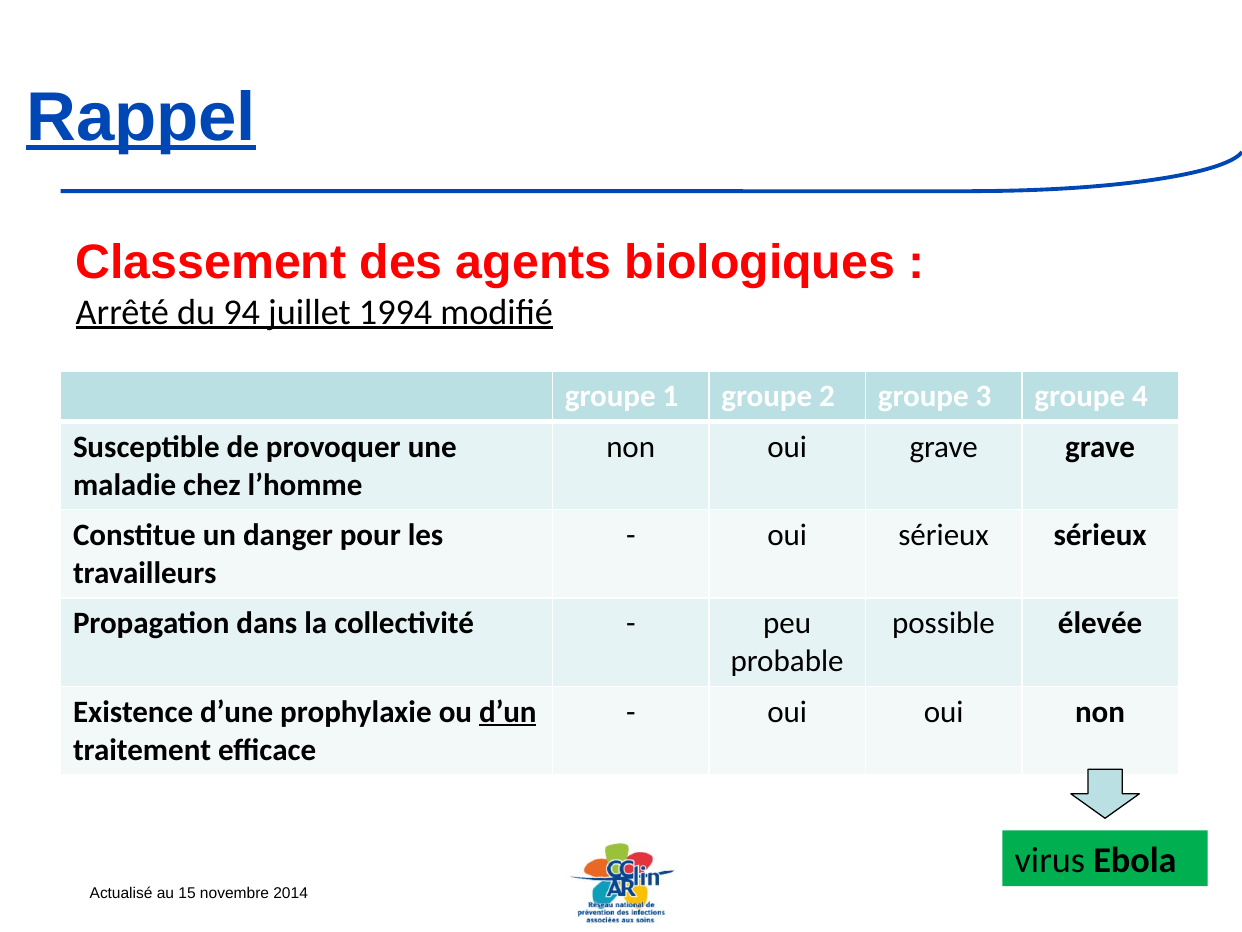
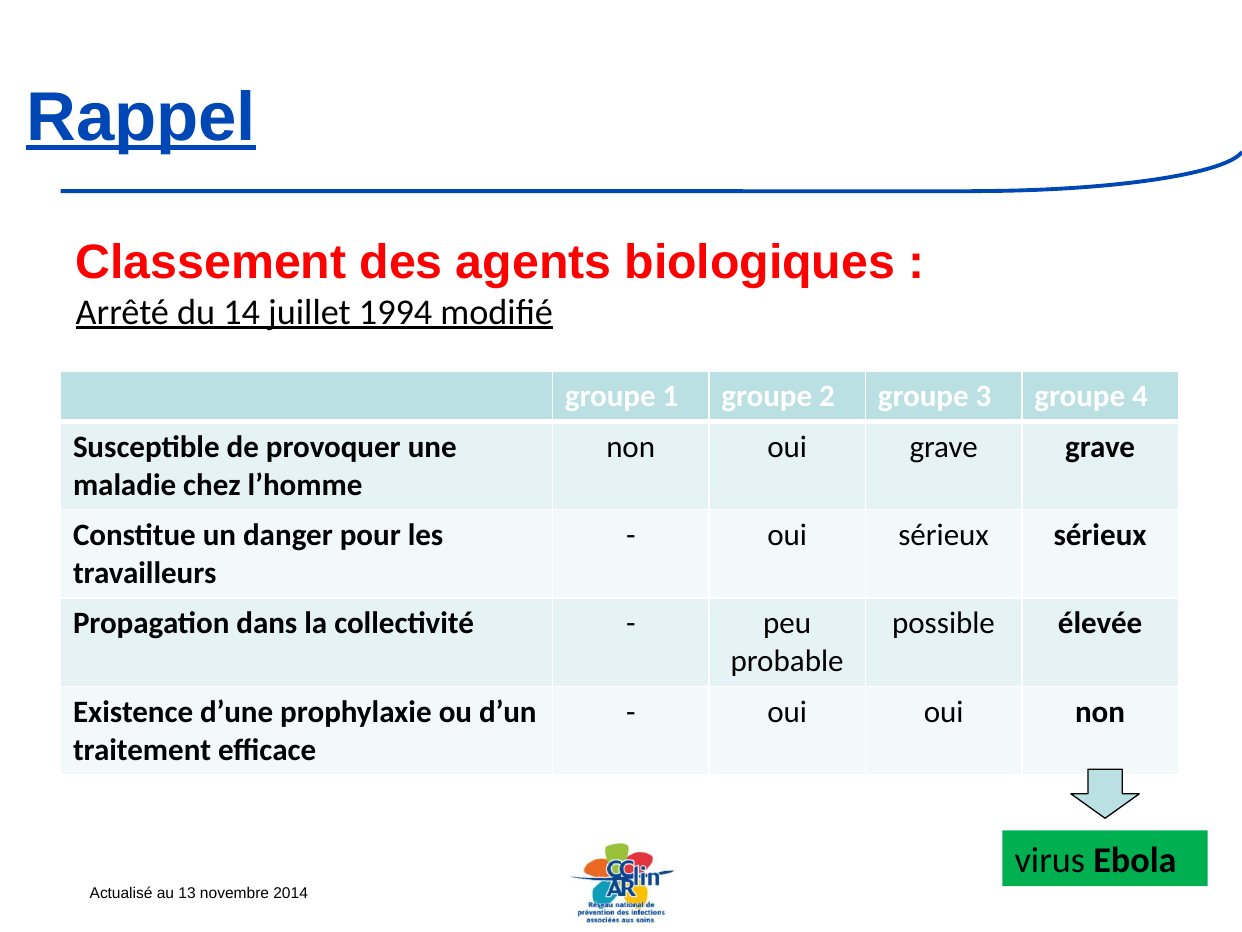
94: 94 -> 14
d’un underline: present -> none
15: 15 -> 13
